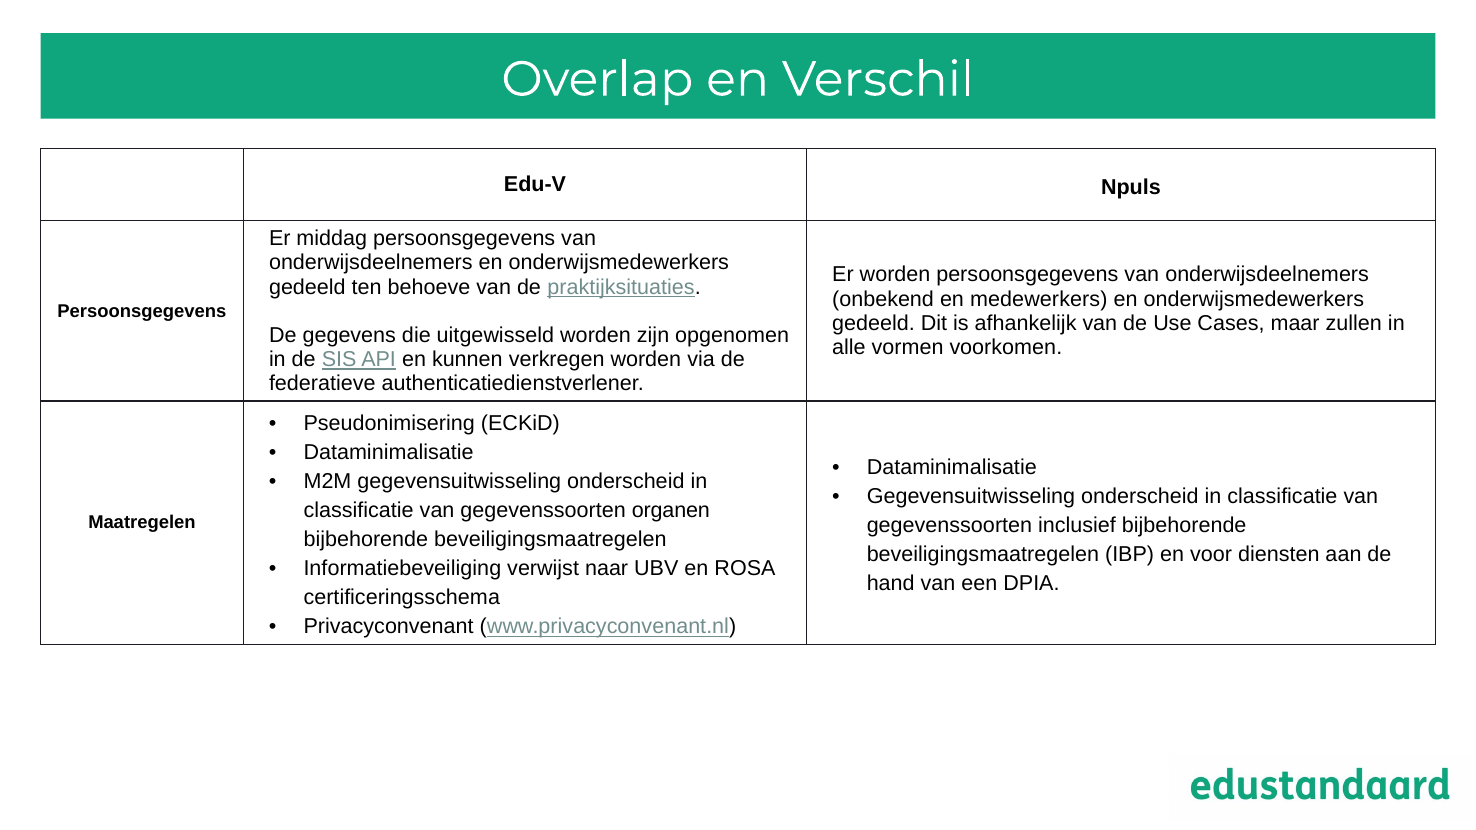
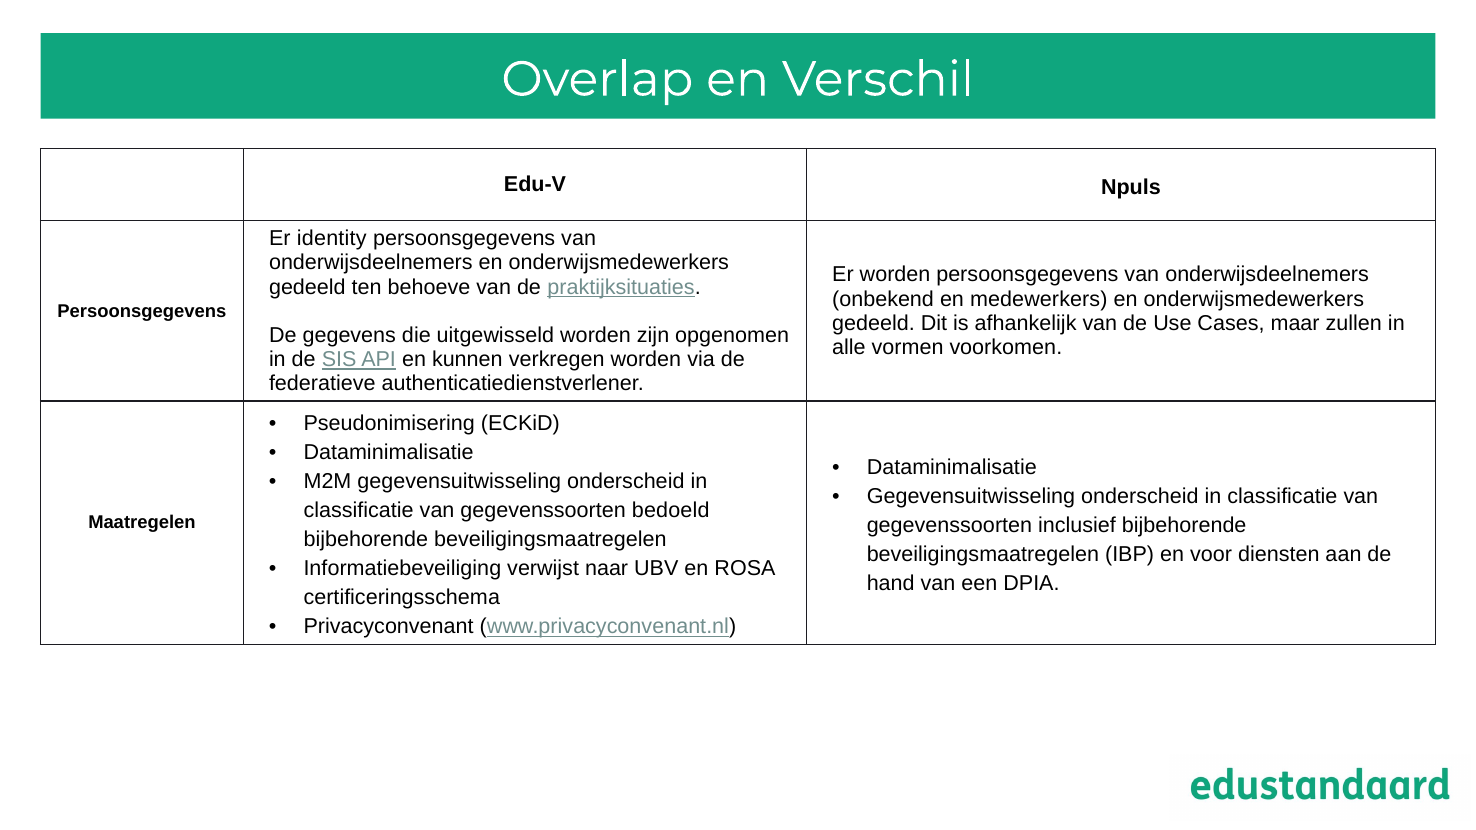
middag: middag -> identity
organen: organen -> bedoeld
